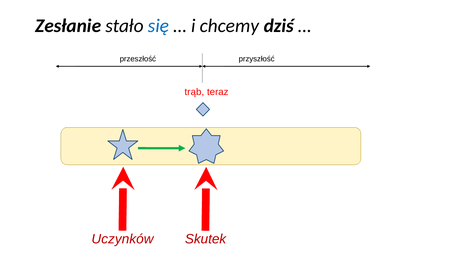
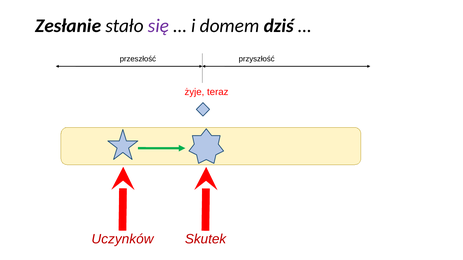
się colour: blue -> purple
chcemy: chcemy -> domem
trąb: trąb -> żyje
